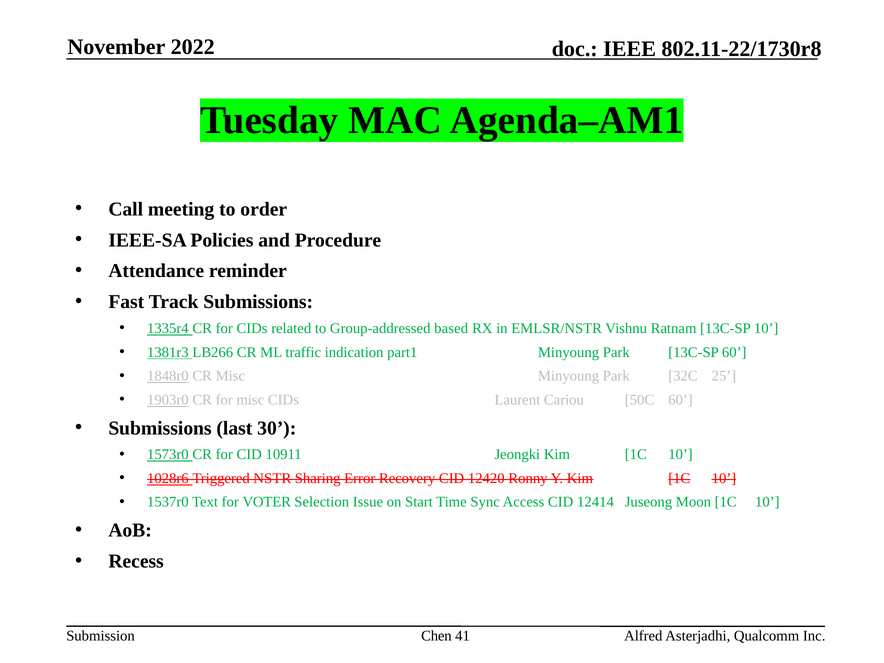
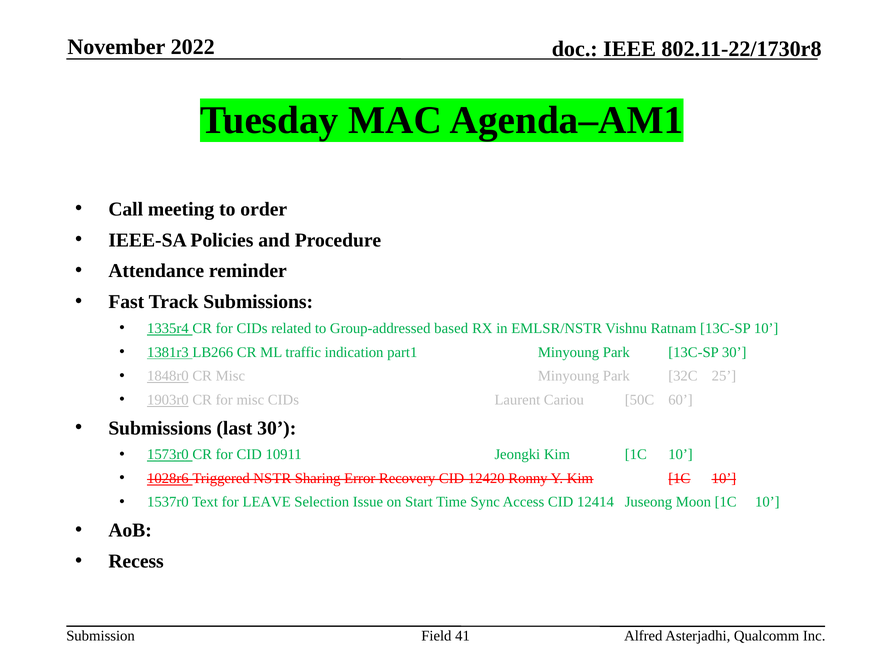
13C-SP 60: 60 -> 30
VOTER: VOTER -> LEAVE
Chen: Chen -> Field
